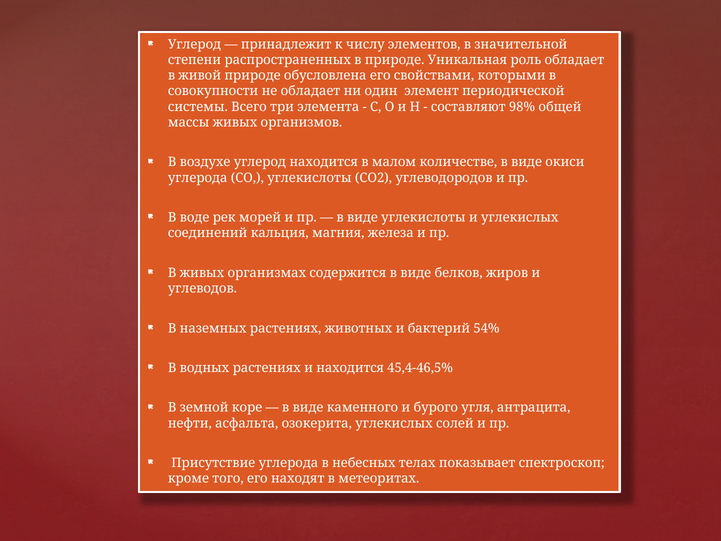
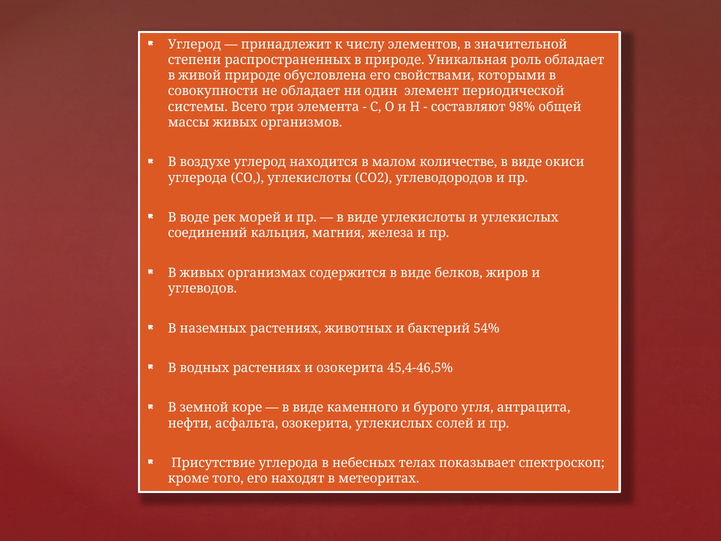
и находится: находится -> озокерита
